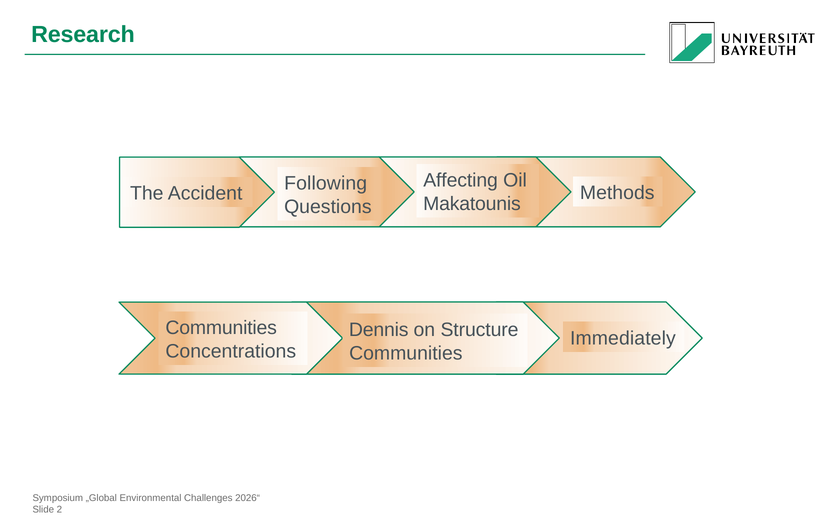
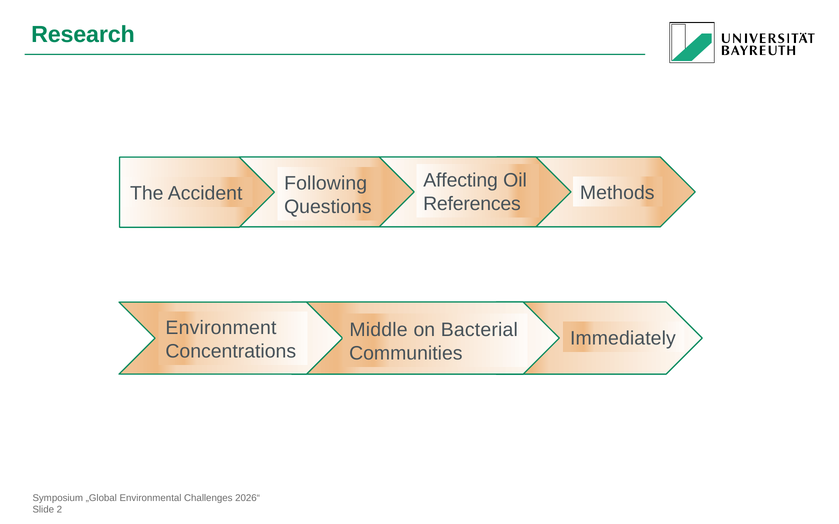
Makatounis: Makatounis -> References
Communities at (221, 328): Communities -> Environment
Dennis: Dennis -> Middle
Structure: Structure -> Bacterial
